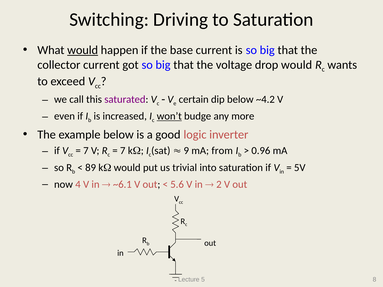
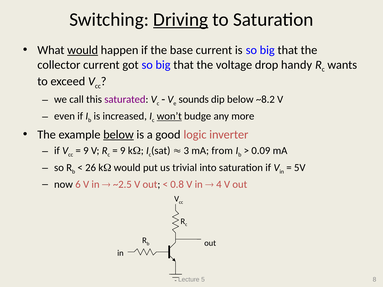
Driving underline: none -> present
drop would: would -> handy
certain: certain -> sounds
~4.2: ~4.2 -> ~8.2
below at (118, 135) underline: none -> present
7 at (86, 151): 7 -> 9
7 at (123, 151): 7 -> 9
9: 9 -> 3
0.96: 0.96 -> 0.09
89: 89 -> 26
4: 4 -> 6
~6.1: ~6.1 -> ~2.5
5.6: 5.6 -> 0.8
2: 2 -> 4
